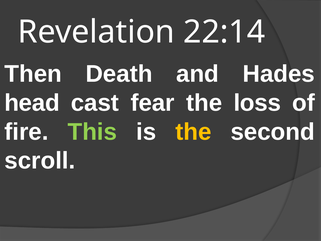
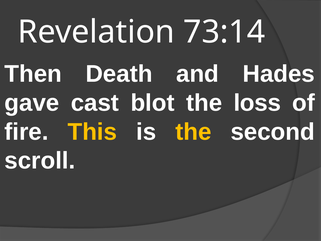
22:14: 22:14 -> 73:14
head: head -> gave
fear: fear -> blot
This colour: light green -> yellow
